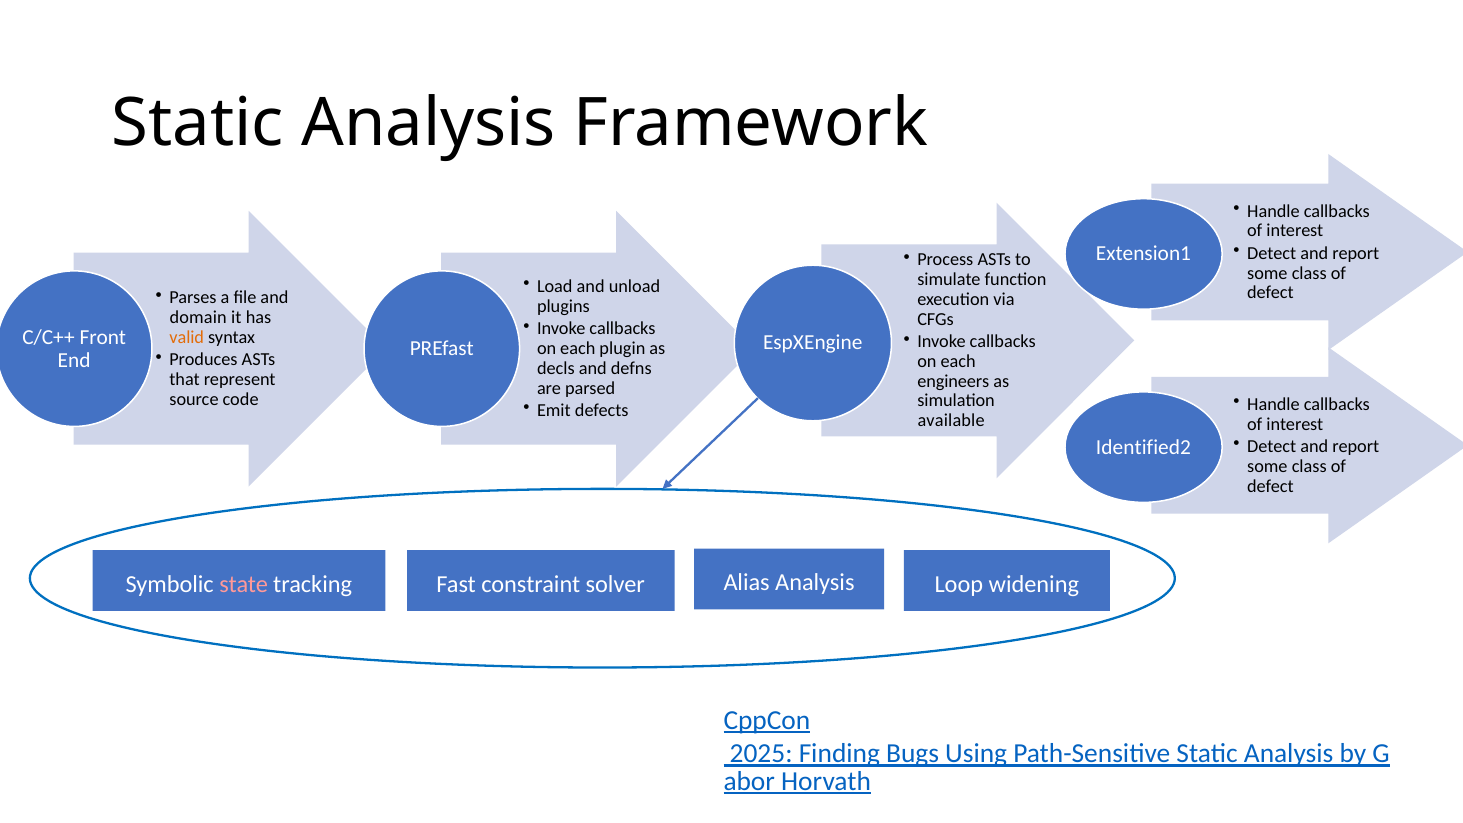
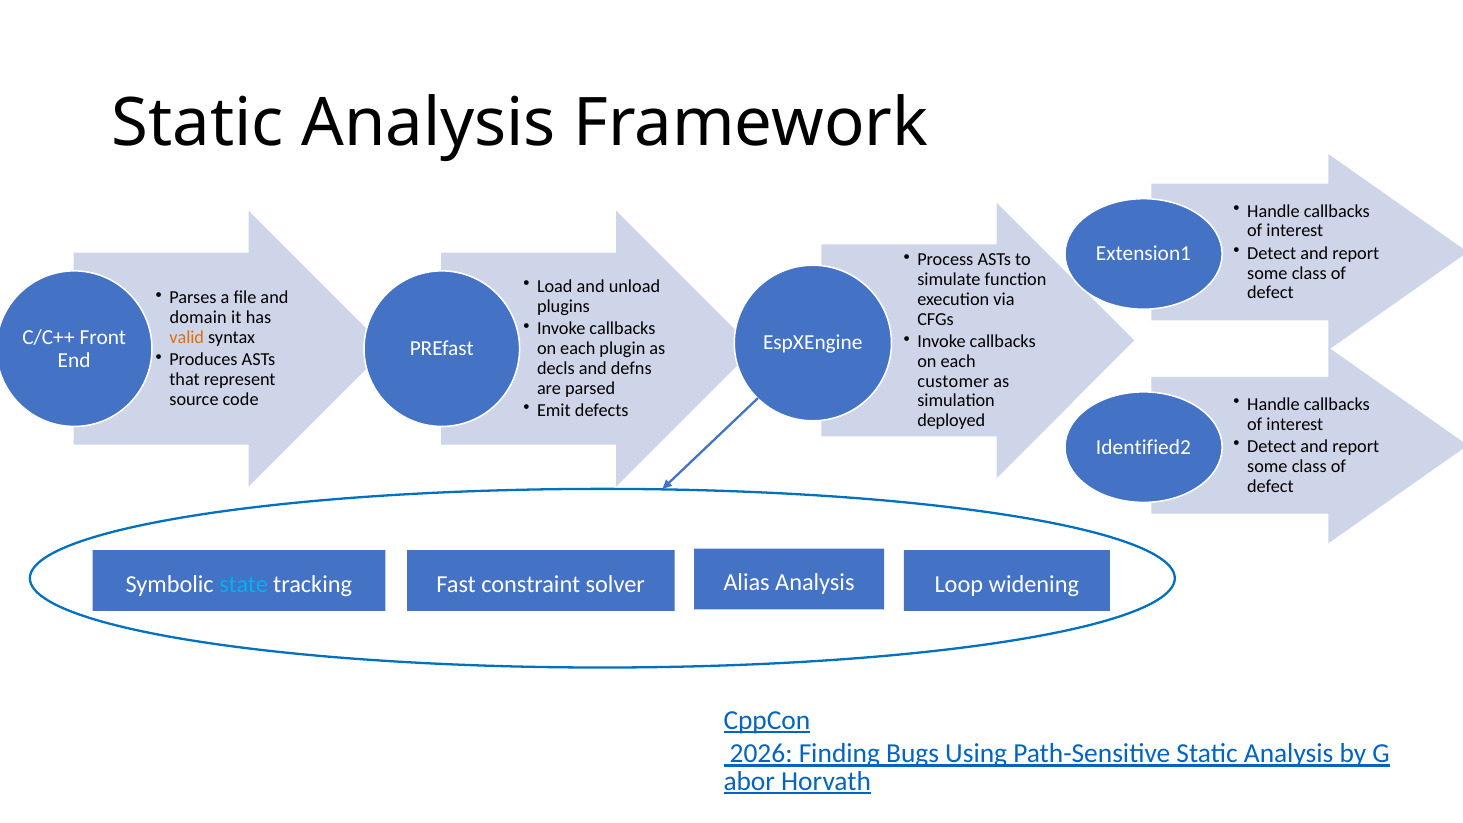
engineers: engineers -> customer
available: available -> deployed
state colour: pink -> light blue
2025: 2025 -> 2026
